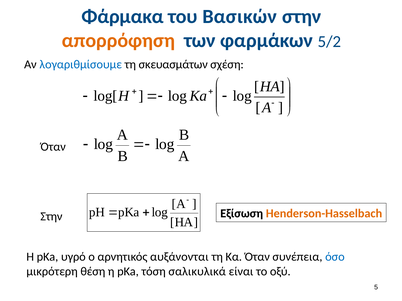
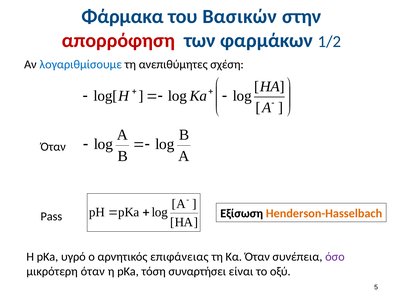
απορρόφηση colour: orange -> red
5/2: 5/2 -> 1/2
σκευασμάτων: σκευασμάτων -> ανεπιθύμητες
Στην at (51, 217): Στην -> Pass
αυξάνονται: αυξάνονται -> επιφάνειας
όσο colour: blue -> purple
μικρότερη θέση: θέση -> όταν
σαλικυλικά: σαλικυλικά -> συναρτήσει
